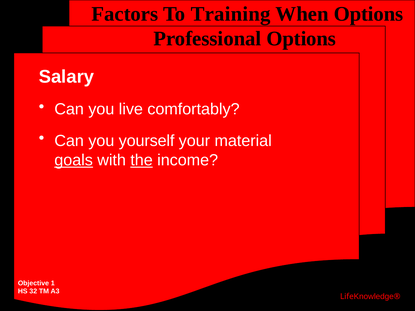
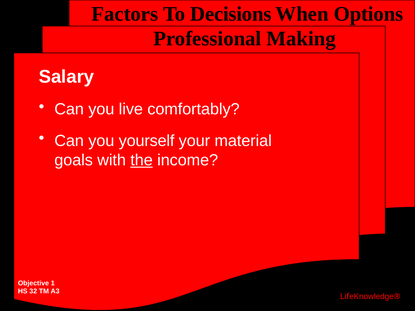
Training: Training -> Decisions
Professional Options: Options -> Making
goals underline: present -> none
